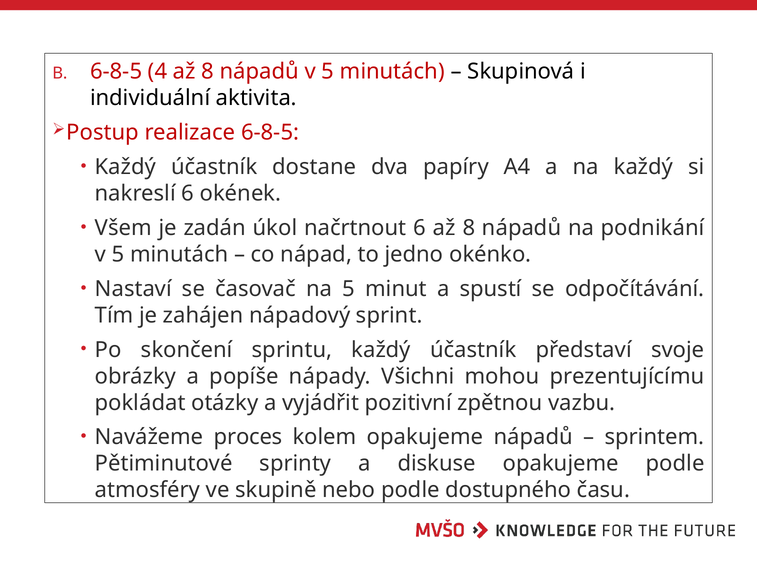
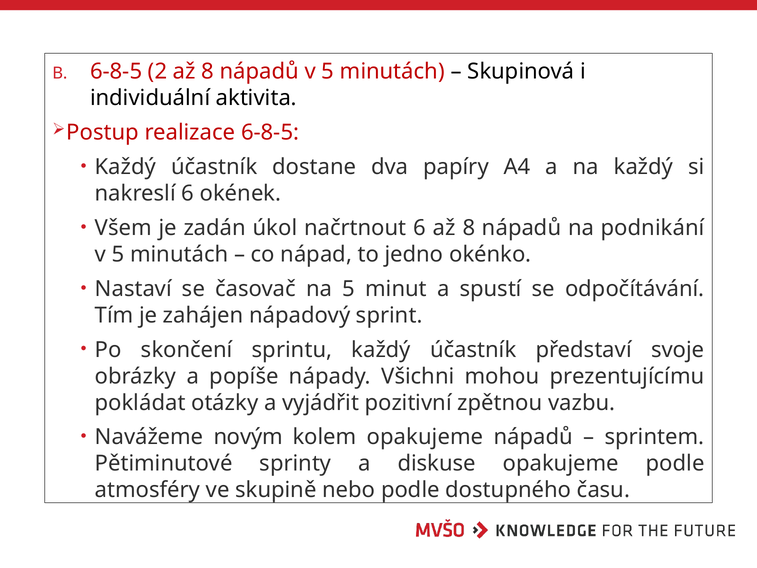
4: 4 -> 2
proces: proces -> novým
